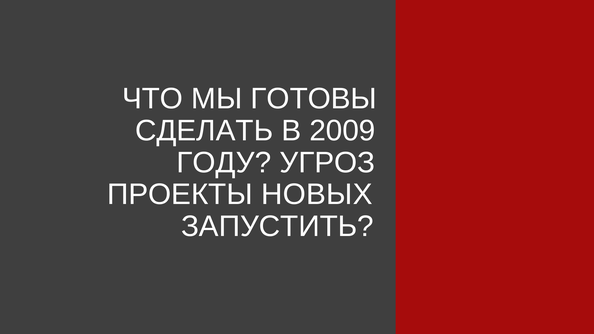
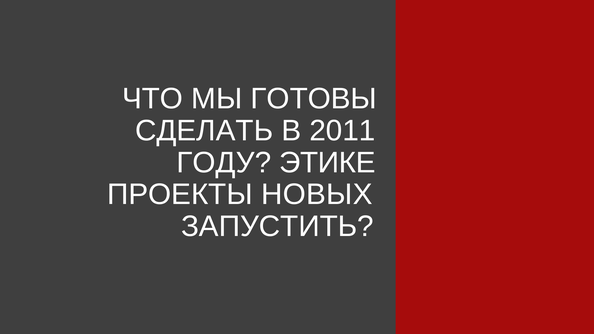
2009: 2009 -> 2011
УГРОЗ: УГРОЗ -> ЭТИКЕ
